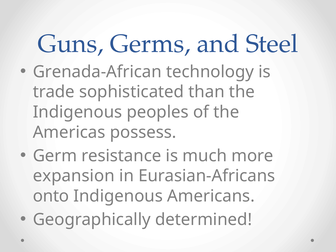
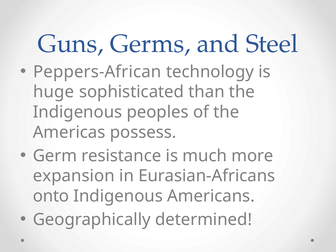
Grenada-African: Grenada-African -> Peppers-African
trade: trade -> huge
